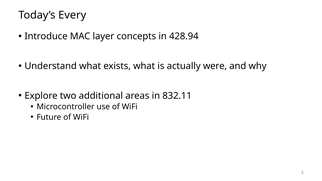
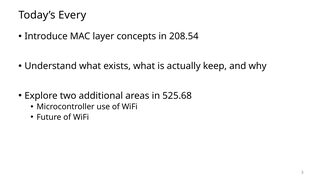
428.94: 428.94 -> 208.54
were: were -> keep
832.11: 832.11 -> 525.68
